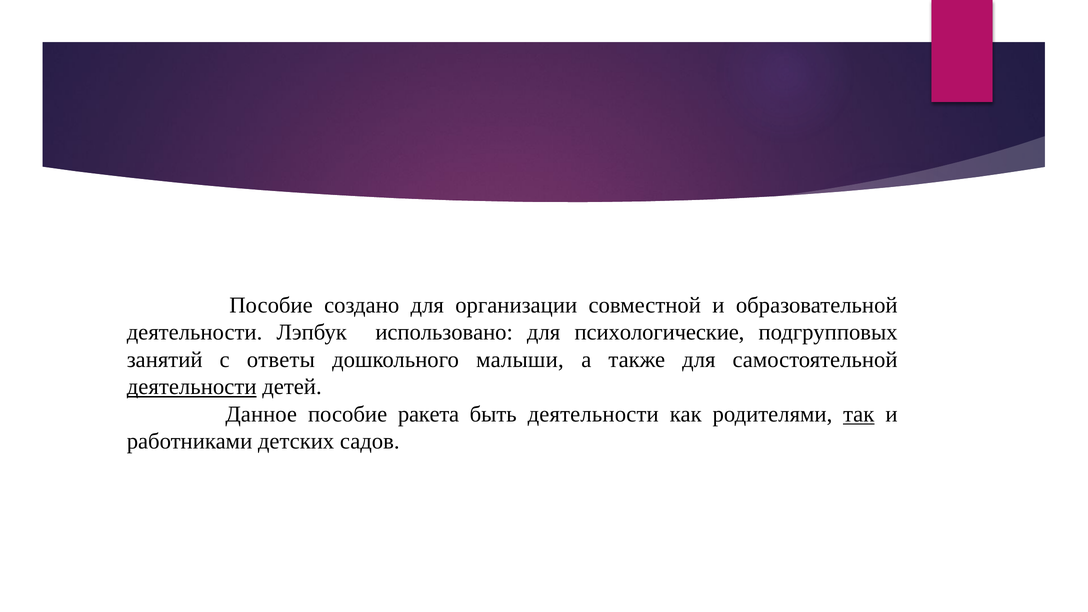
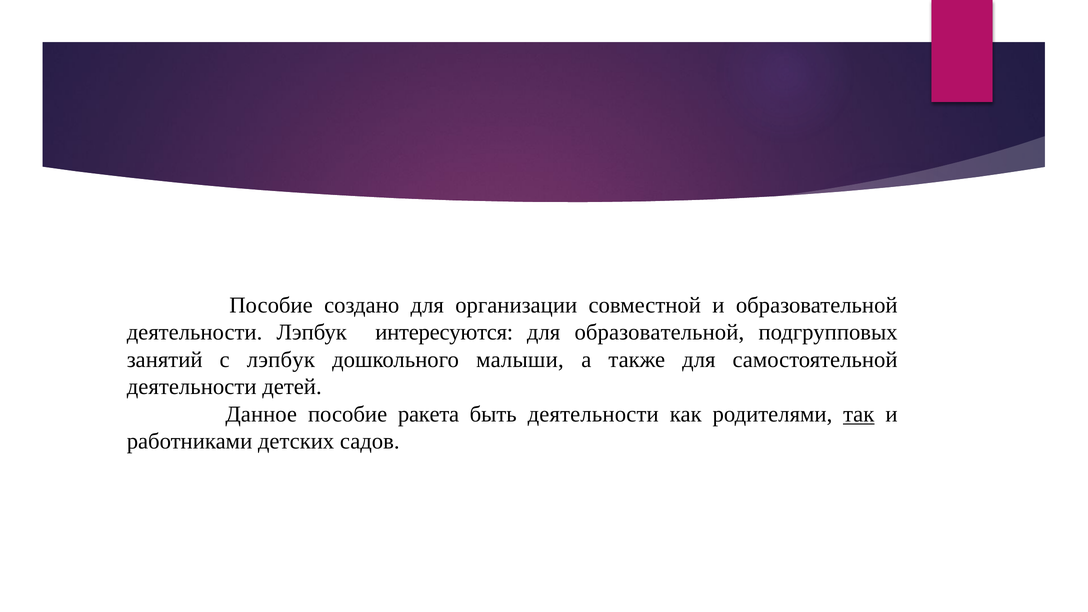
использовано: использовано -> интересуются
для психологические: психологические -> образовательной
с ответы: ответы -> лэпбук
деятельности at (192, 387) underline: present -> none
